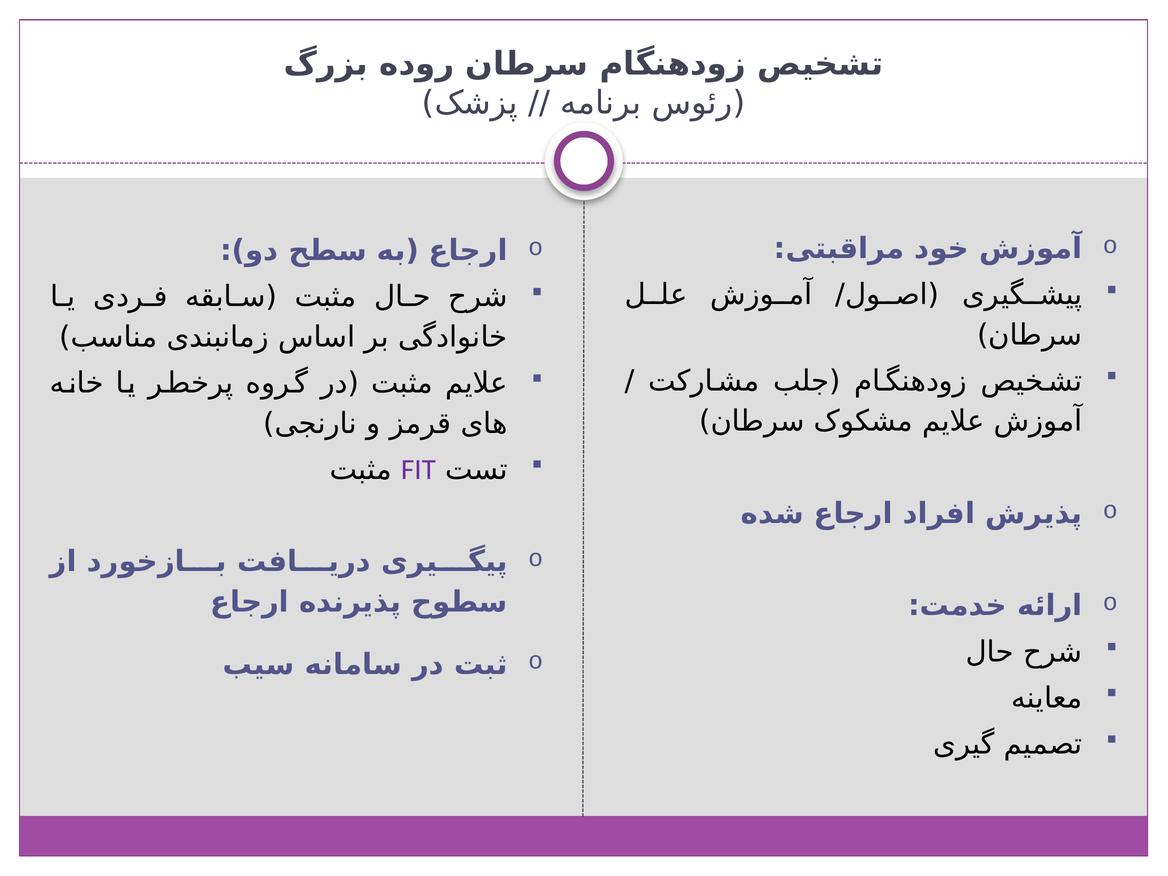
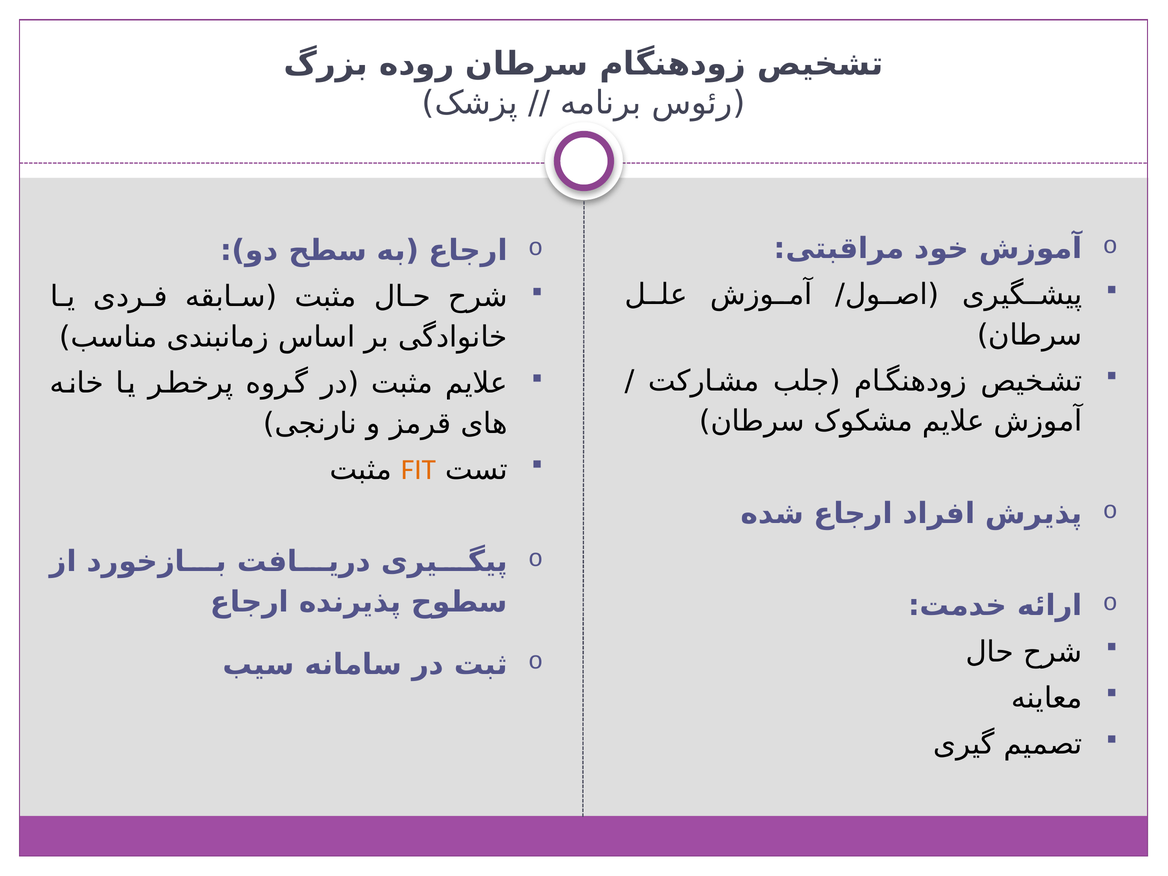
FIT colour: purple -> orange
